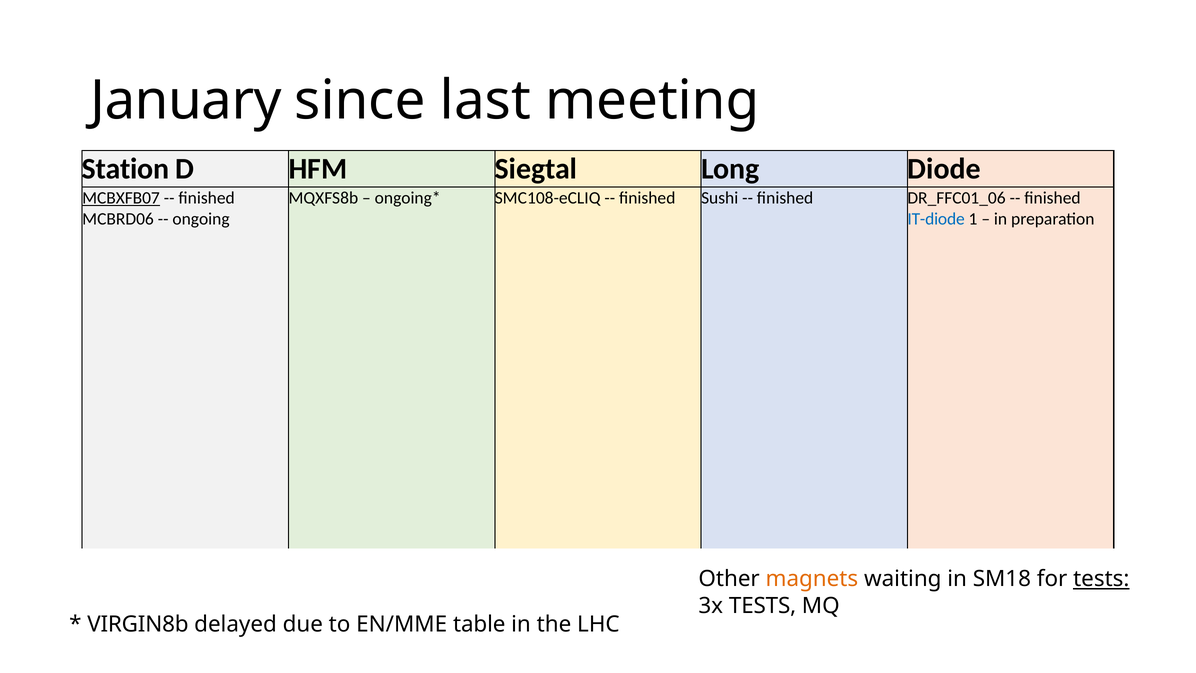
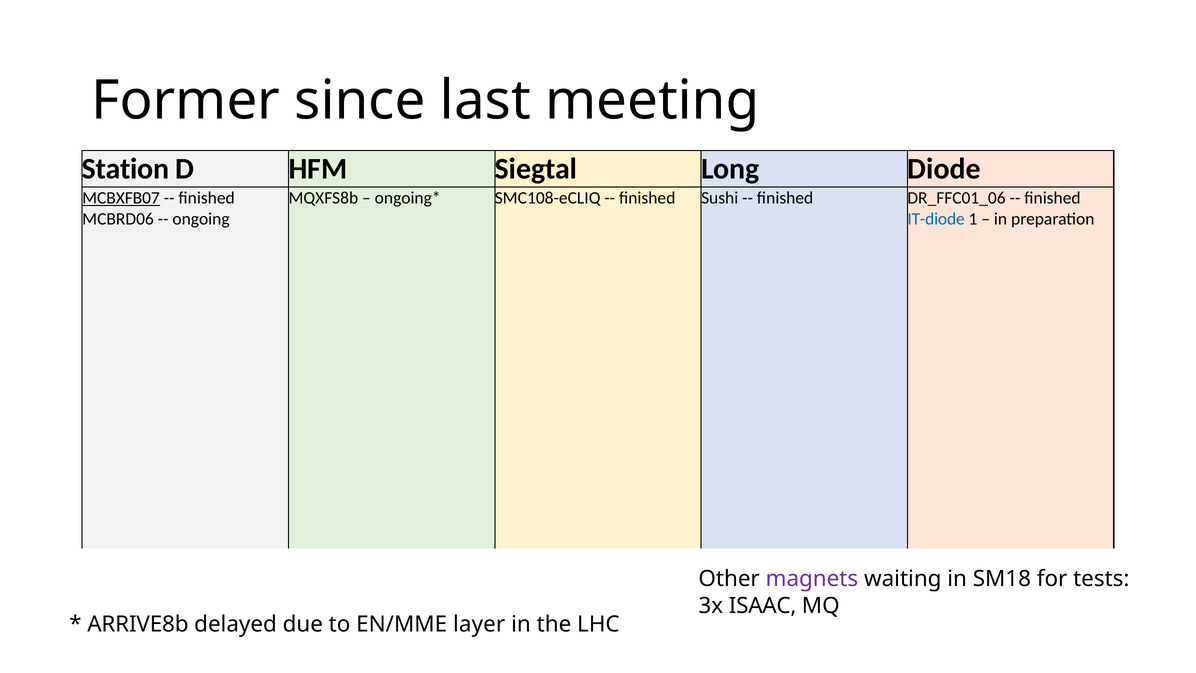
January: January -> Former
magnets colour: orange -> purple
tests at (1101, 579) underline: present -> none
3x TESTS: TESTS -> ISAAC
VIRGIN8b: VIRGIN8b -> ARRIVE8b
table: table -> layer
